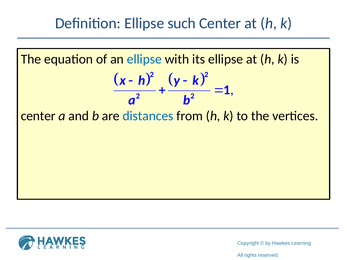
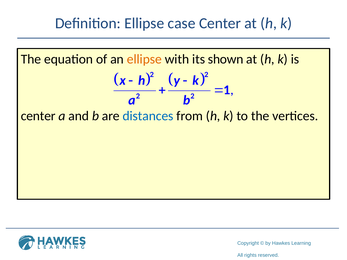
such: such -> case
ellipse at (144, 59) colour: blue -> orange
its ellipse: ellipse -> shown
